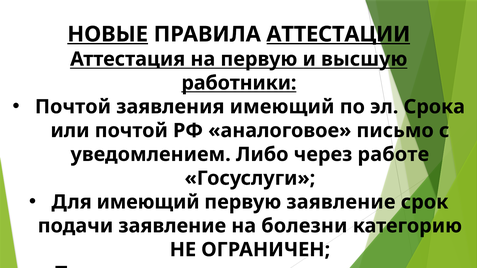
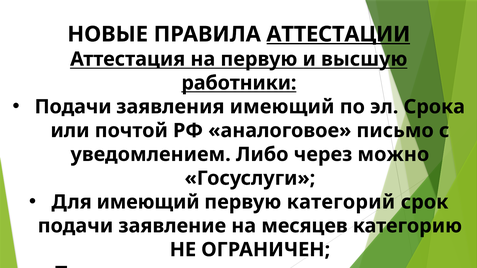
НОВЫЕ underline: present -> none
Почтой at (73, 107): Почтой -> Подачи
через работе: работе -> можно
первую заявление: заявление -> категорий
болезни: болезни -> месяцев
